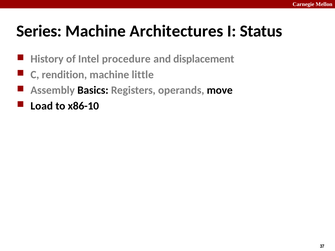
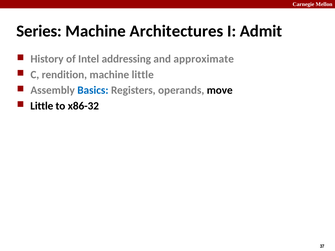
Status: Status -> Admit
procedure: procedure -> addressing
displacement: displacement -> approximate
Basics colour: black -> blue
Load at (42, 106): Load -> Little
x86-10: x86-10 -> x86-32
